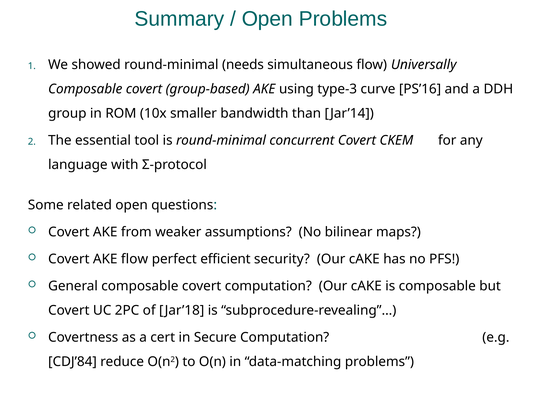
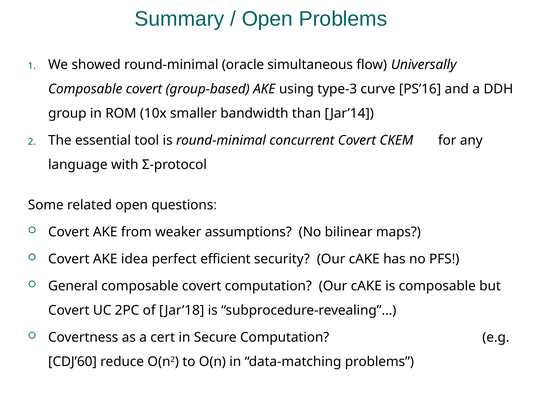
needs: needs -> oracle
AKE flow: flow -> idea
CDJ’84: CDJ’84 -> CDJ’60
